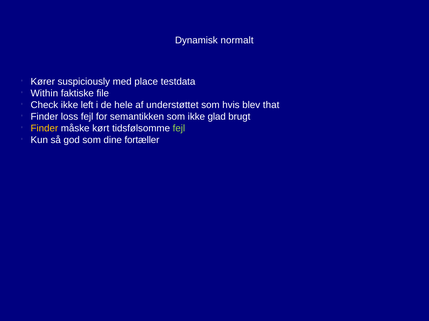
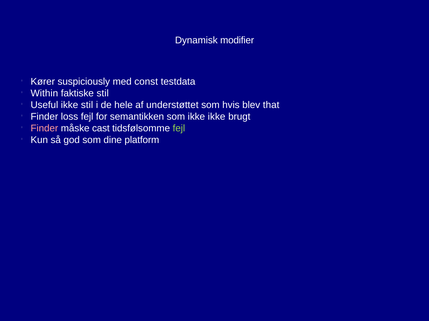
normalt: normalt -> modifier
place: place -> const
faktiske file: file -> stil
Check: Check -> Useful
ikke left: left -> stil
ikke glad: glad -> ikke
Finder at (44, 128) colour: yellow -> pink
kørt: kørt -> cast
fortæller: fortæller -> platform
